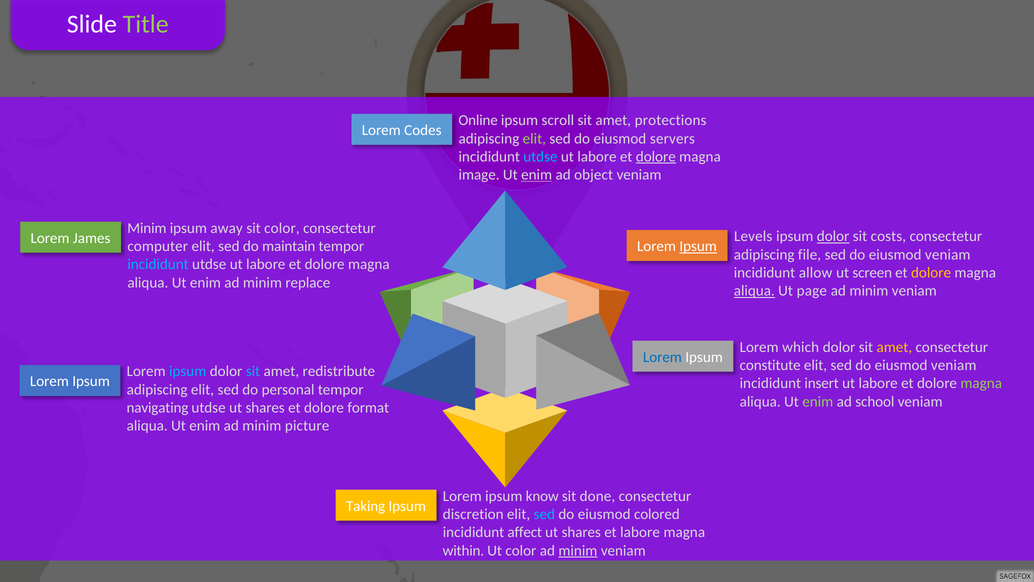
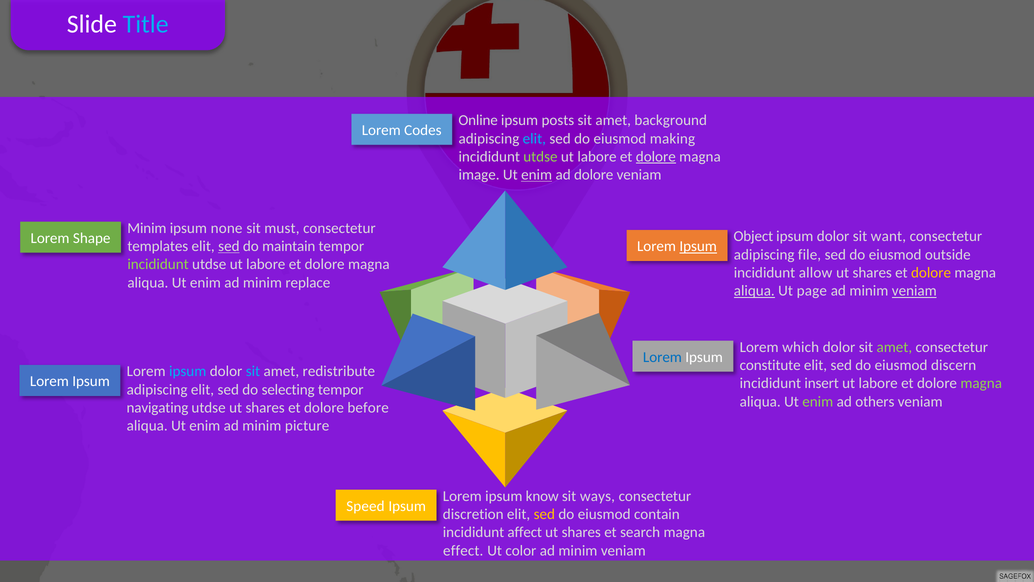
Title colour: light green -> light blue
scroll: scroll -> posts
protections: protections -> background
elit at (534, 138) colour: light green -> light blue
servers: servers -> making
utdse at (540, 157) colour: light blue -> light green
ad object: object -> dolore
away: away -> none
sit color: color -> must
Levels: Levels -> Object
dolor at (833, 236) underline: present -> none
costs: costs -> want
James: James -> Shape
computer: computer -> templates
sed at (229, 246) underline: none -> present
veniam at (948, 254): veniam -> outside
incididunt at (158, 264) colour: light blue -> light green
screen at (872, 273): screen -> shares
veniam at (914, 291) underline: none -> present
amet at (894, 347) colour: yellow -> light green
veniam at (954, 365): veniam -> discern
personal: personal -> selecting
school: school -> others
format: format -> before
done: done -> ways
Taking: Taking -> Speed
sed at (544, 514) colour: light blue -> yellow
colored: colored -> contain
et labore: labore -> search
within: within -> effect
minim at (578, 550) underline: present -> none
